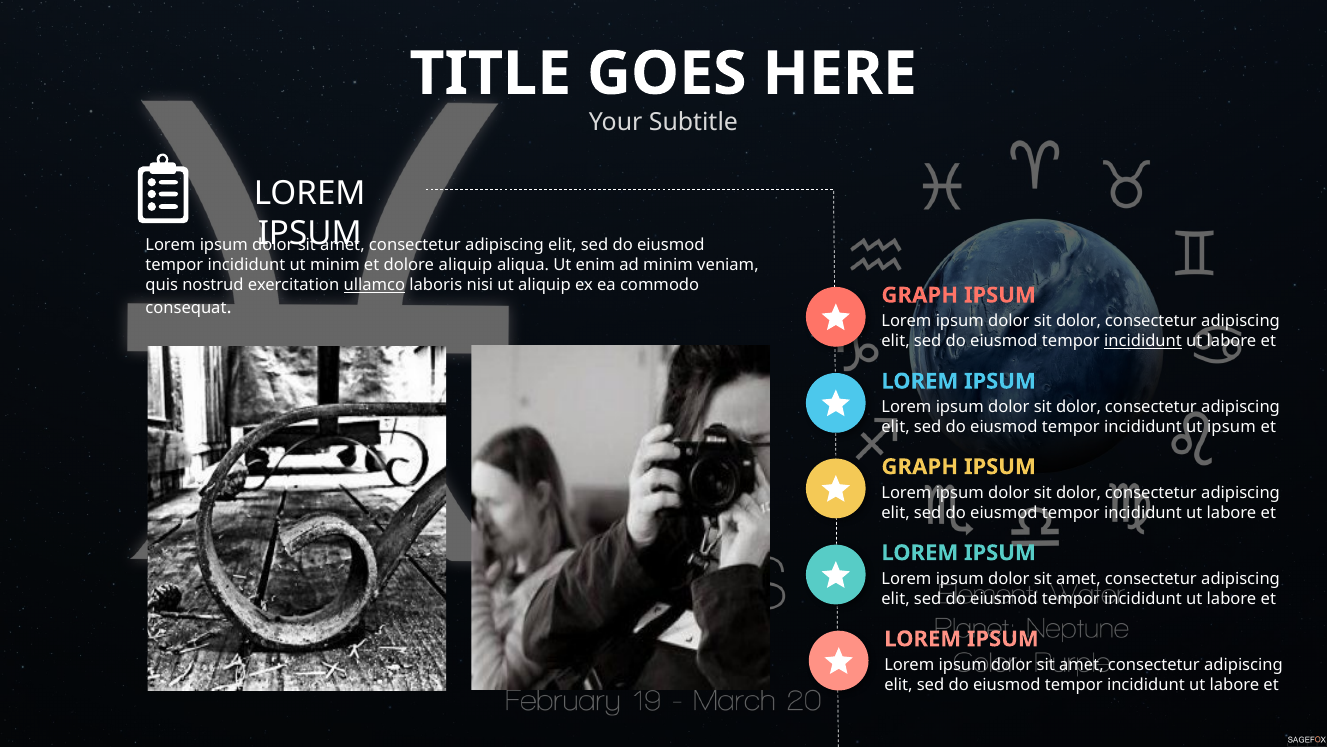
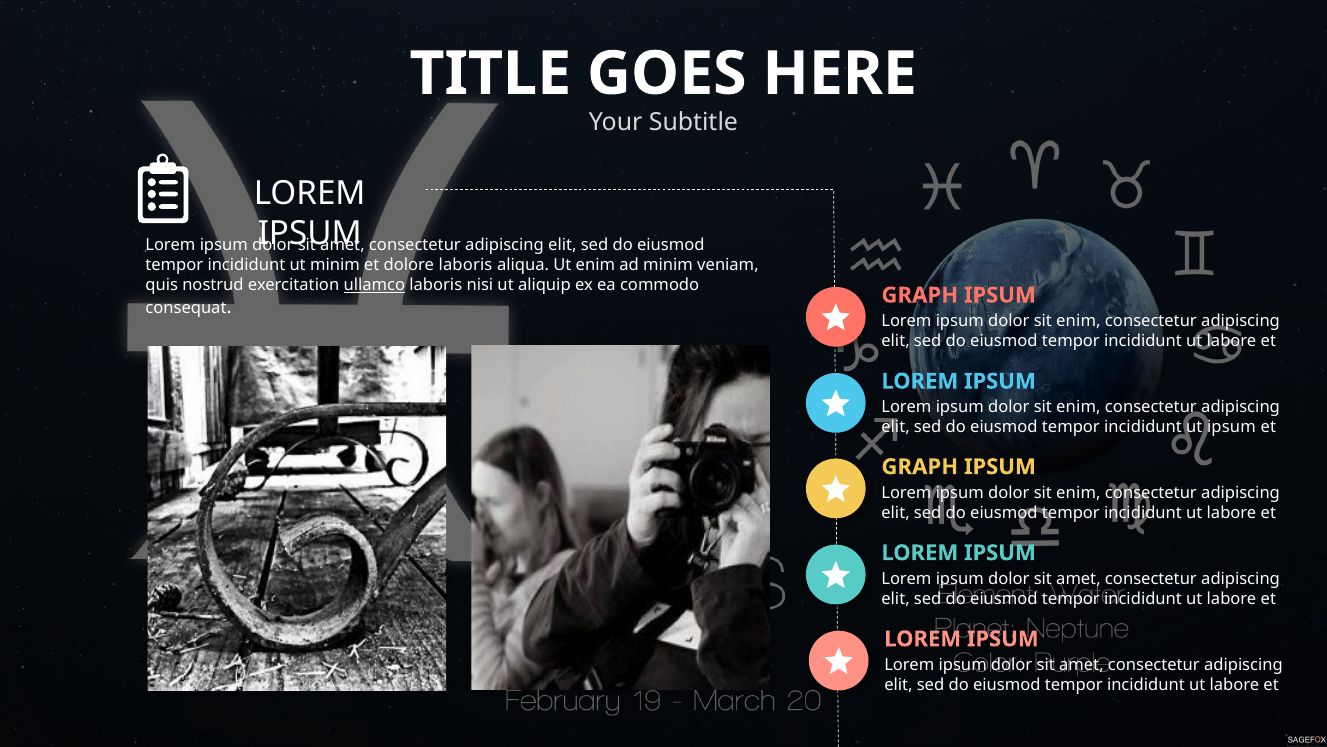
dolore aliquip: aliquip -> laboris
dolor at (1079, 321): dolor -> enim
incididunt at (1143, 341) underline: present -> none
dolor at (1079, 407): dolor -> enim
dolor at (1079, 493): dolor -> enim
